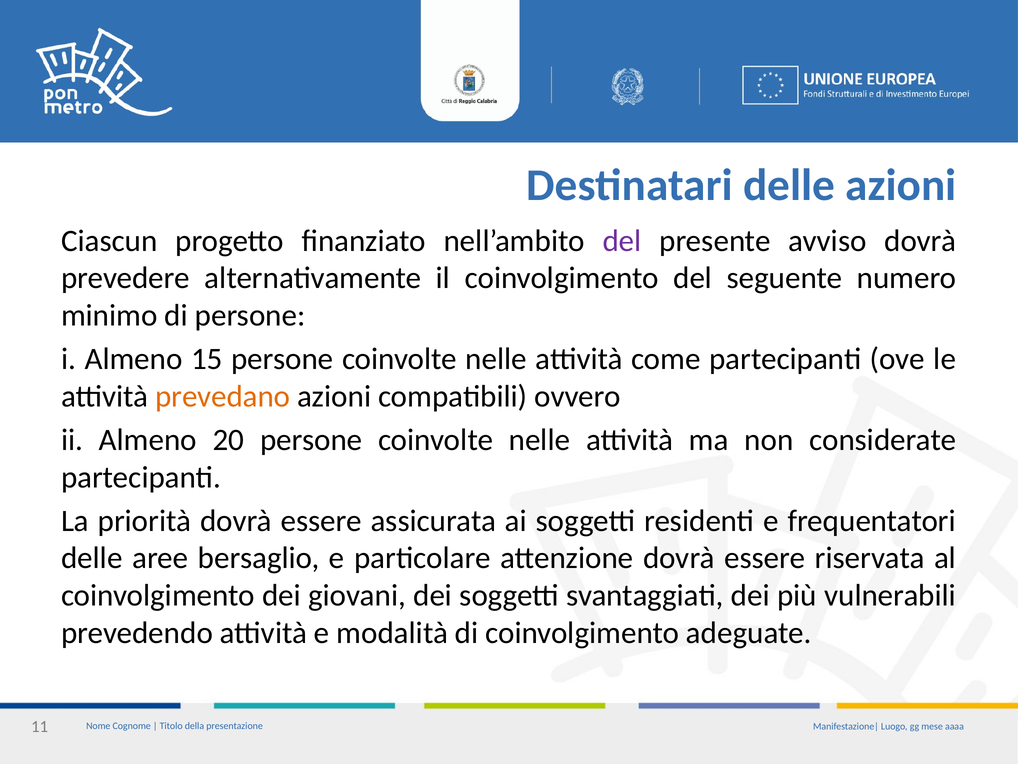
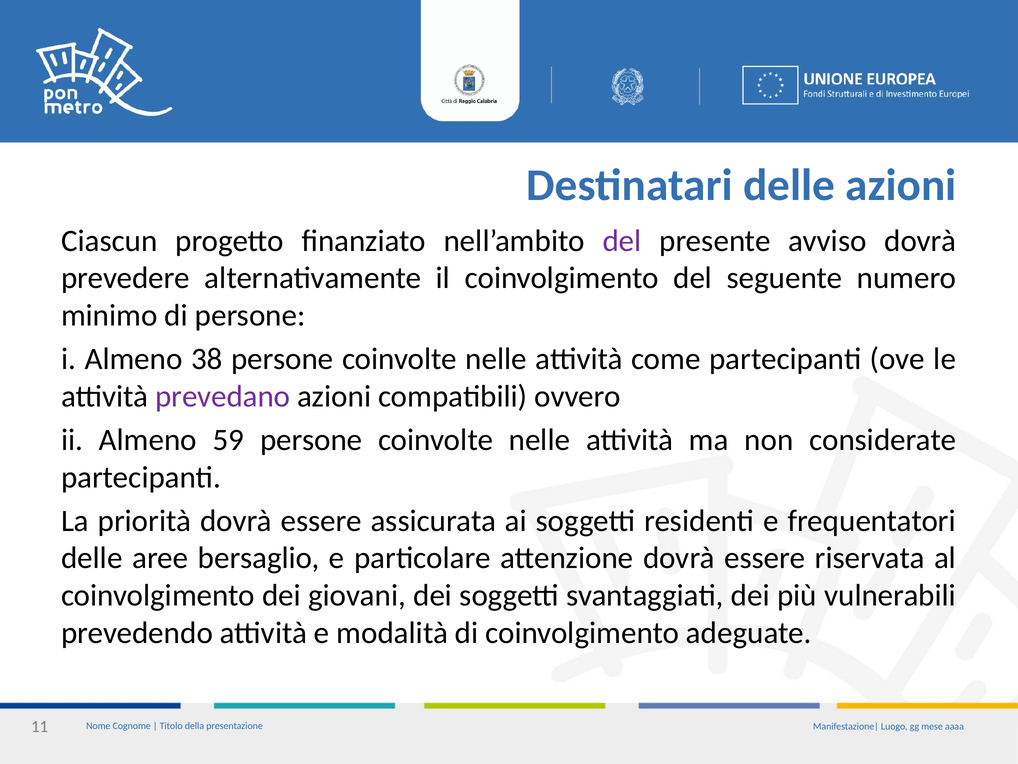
15: 15 -> 38
prevedano colour: orange -> purple
20: 20 -> 59
